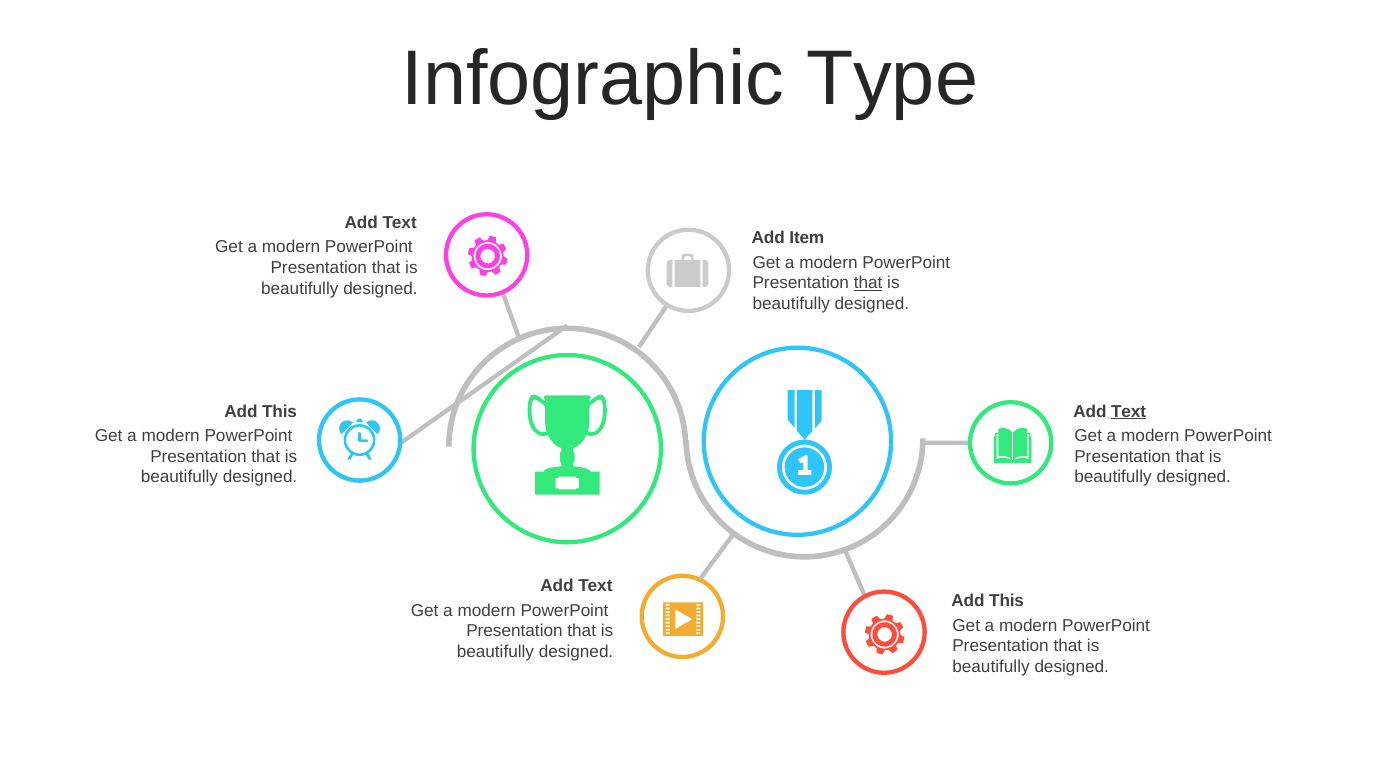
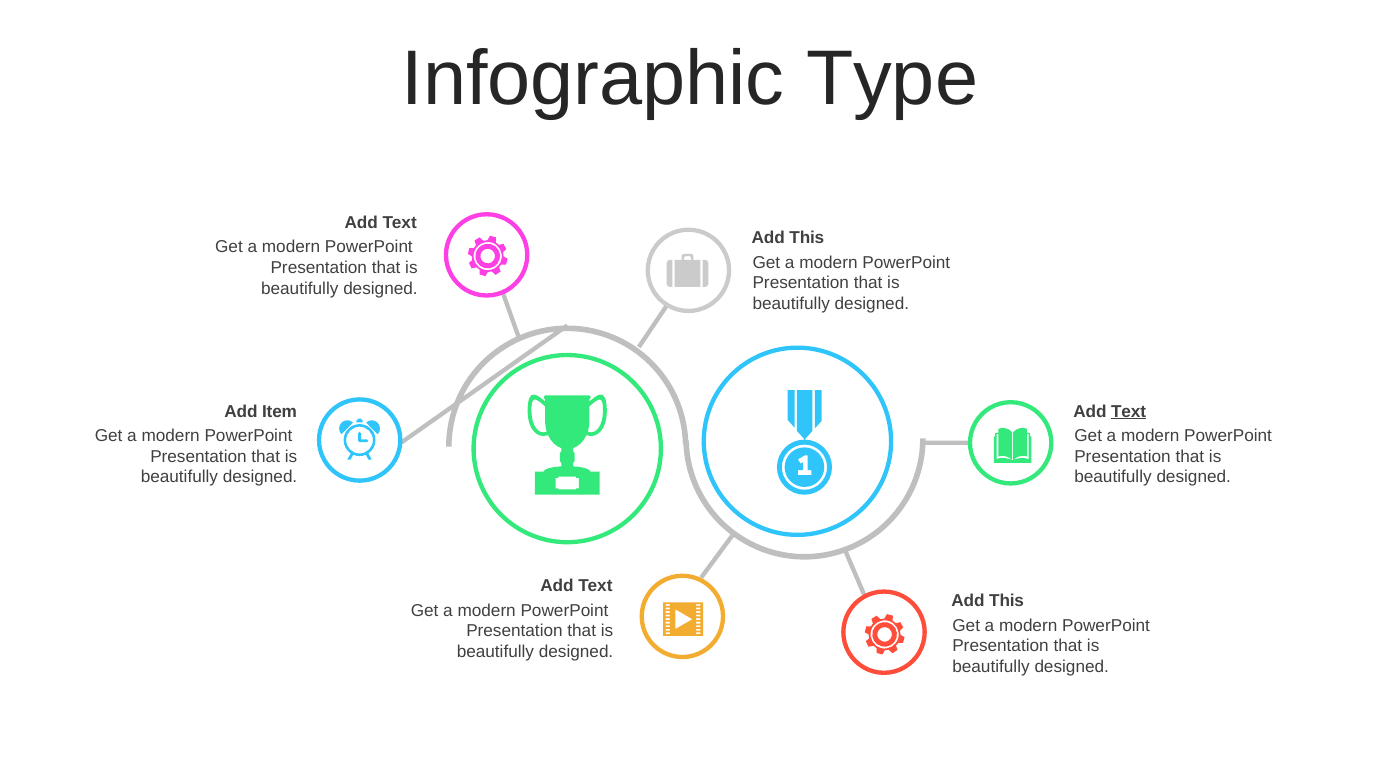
Item at (807, 238): Item -> This
that at (868, 283) underline: present -> none
This at (280, 412): This -> Item
